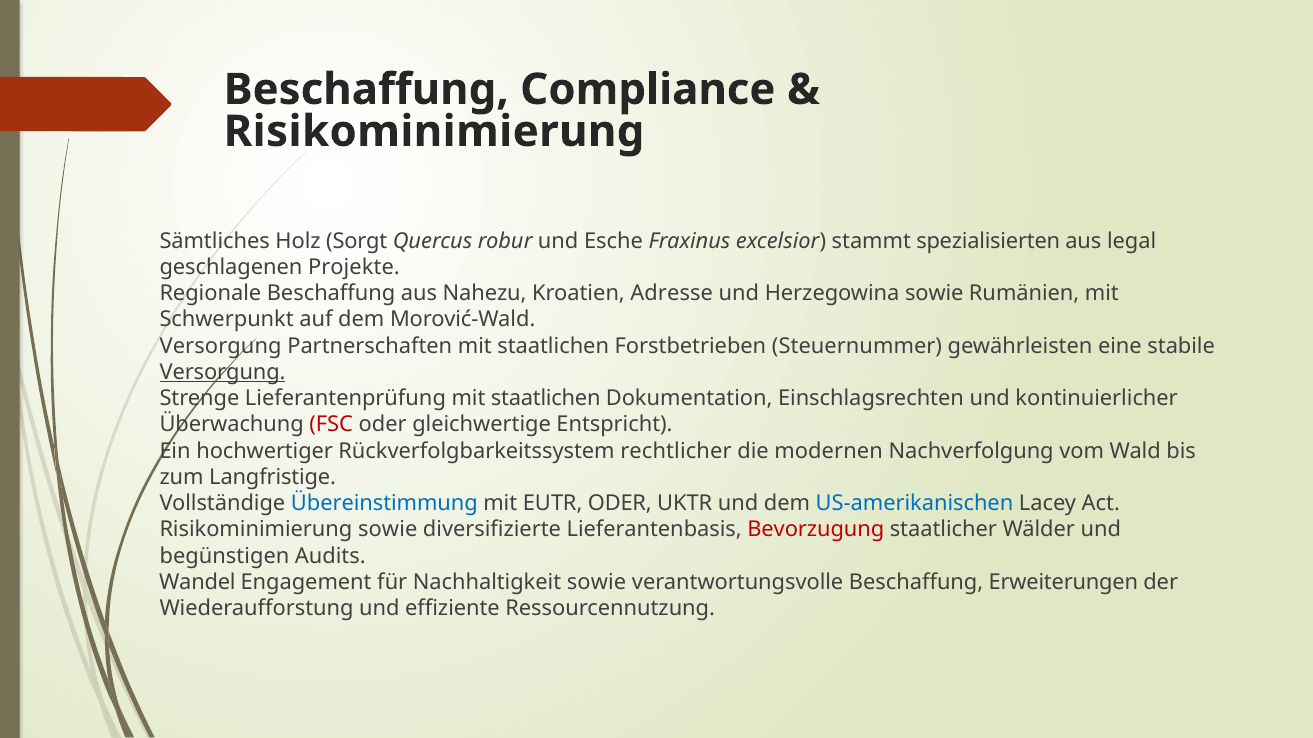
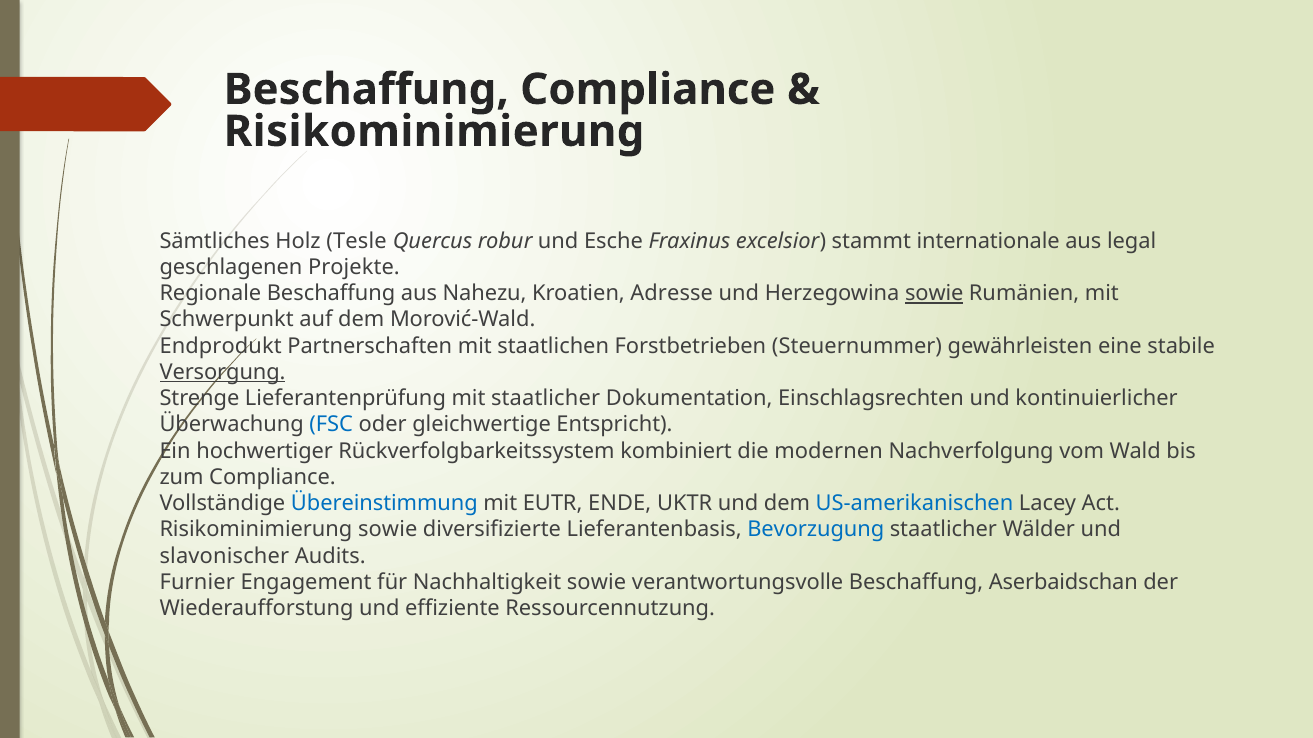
Sorgt: Sorgt -> Tesle
spezialisierten: spezialisierten -> internationale
sowie at (934, 294) underline: none -> present
Versorgung at (221, 346): Versorgung -> Endprodukt
Lieferantenprüfung mit staatlichen: staatlichen -> staatlicher
FSC colour: red -> blue
rechtlicher: rechtlicher -> kombiniert
zum Langfristige: Langfristige -> Compliance
EUTR ODER: ODER -> ENDE
Bevorzugung colour: red -> blue
begünstigen: begünstigen -> slavonischer
Wandel: Wandel -> Furnier
Erweiterungen: Erweiterungen -> Aserbaidschan
